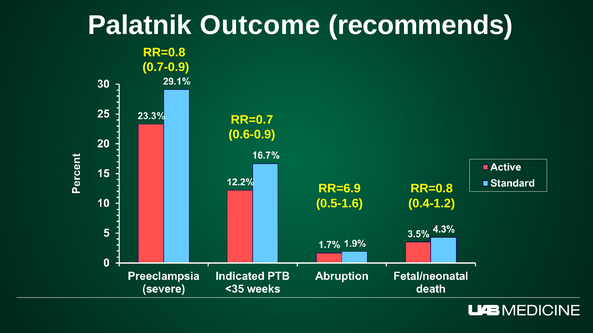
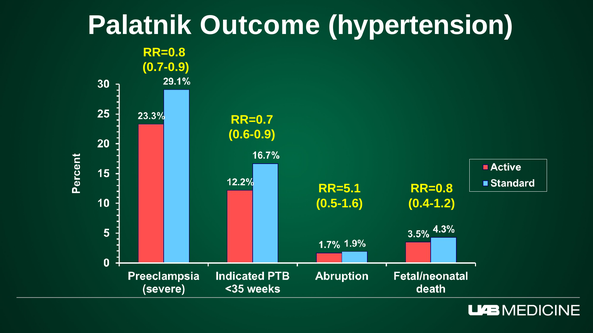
recommends: recommends -> hypertension
RR=6.9: RR=6.9 -> RR=5.1
